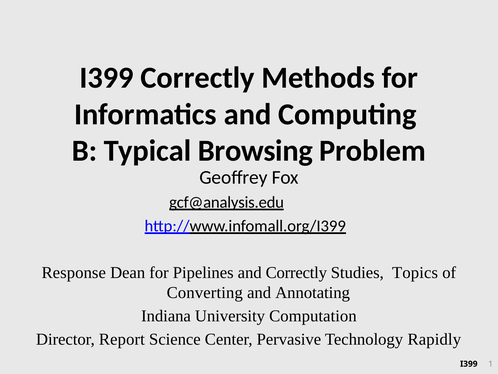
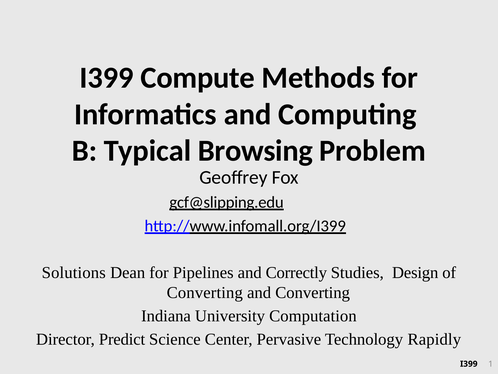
I399 Correctly: Correctly -> Compute
gcf@analysis.edu: gcf@analysis.edu -> gcf@slipping.edu
Response: Response -> Solutions
Topics: Topics -> Design
and Annotating: Annotating -> Converting
Report: Report -> Predict
